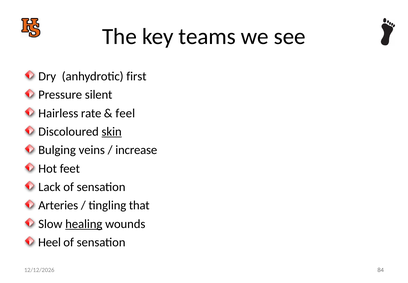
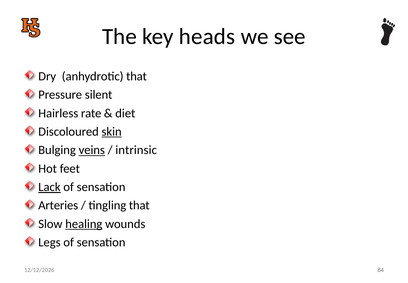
teams: teams -> heads
anhydrotic first: first -> that
feel: feel -> diet
veins underline: none -> present
increase: increase -> intrinsic
Lack underline: none -> present
Heel: Heel -> Legs
